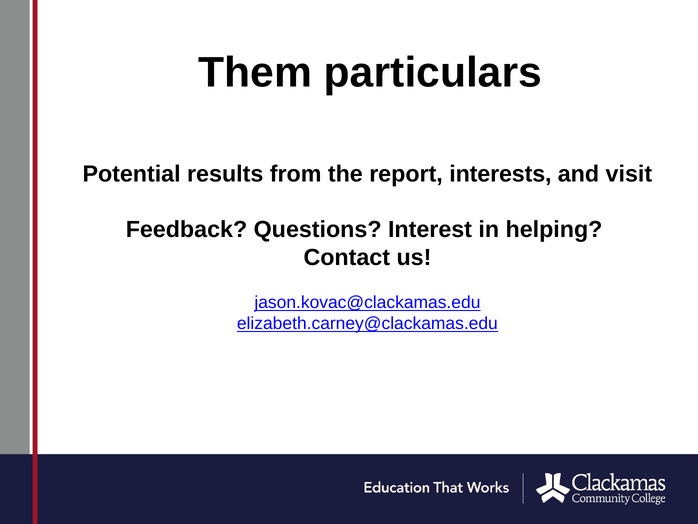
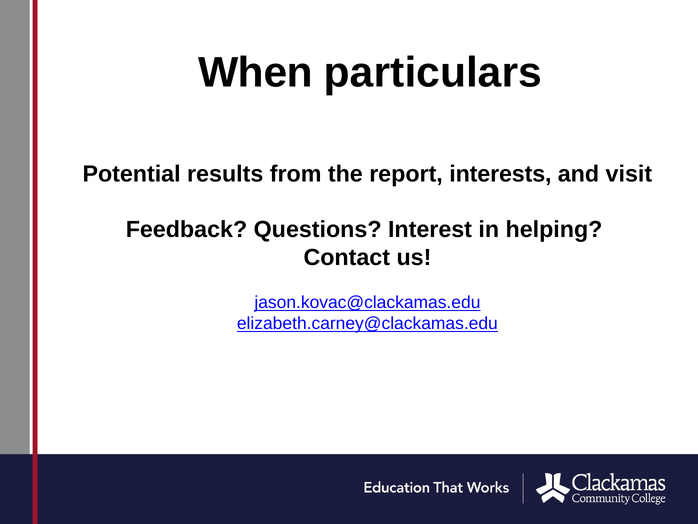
Them: Them -> When
